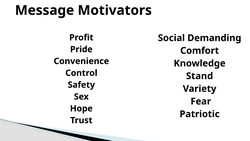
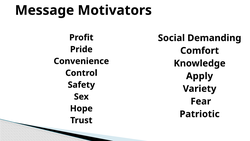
Stand: Stand -> Apply
